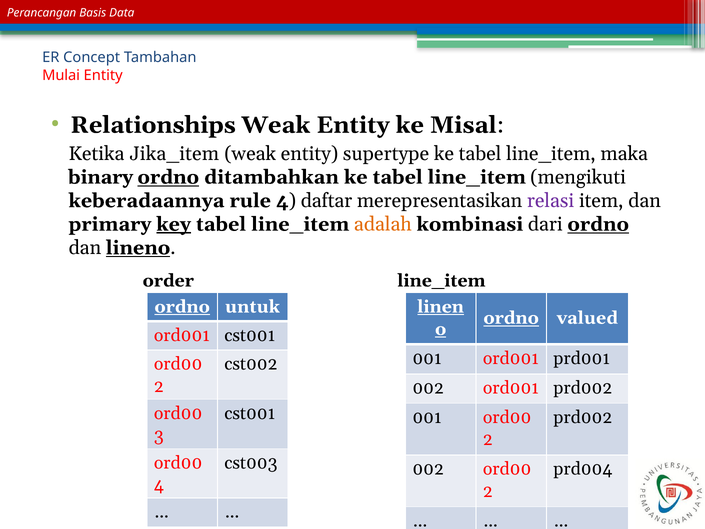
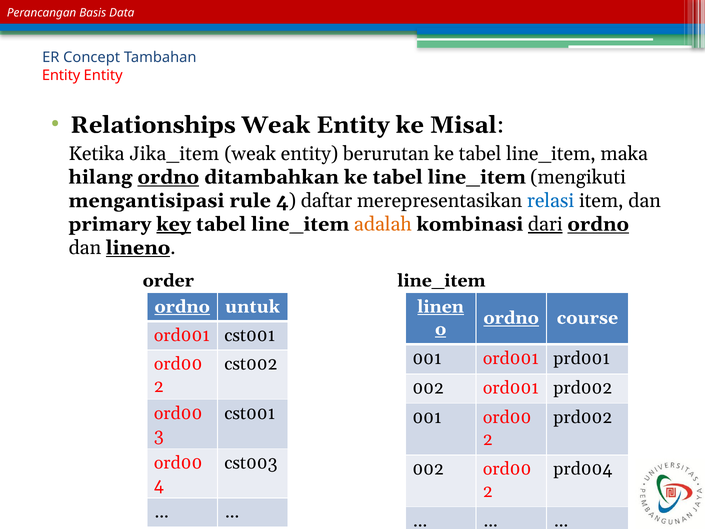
Mulai at (61, 75): Mulai -> Entity
supertype: supertype -> berurutan
binary: binary -> hilang
keberadaannya: keberadaannya -> mengantisipasi
relasi colour: purple -> blue
dari underline: none -> present
valued: valued -> course
